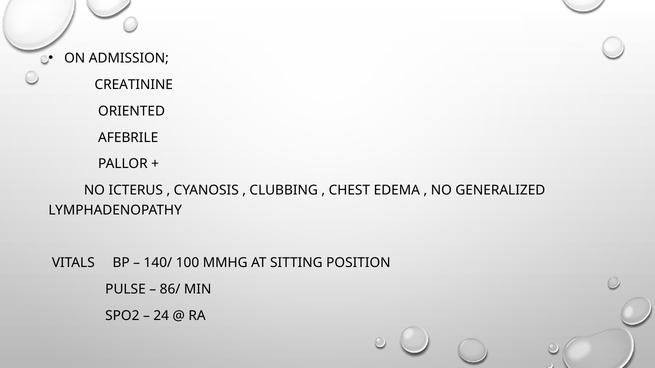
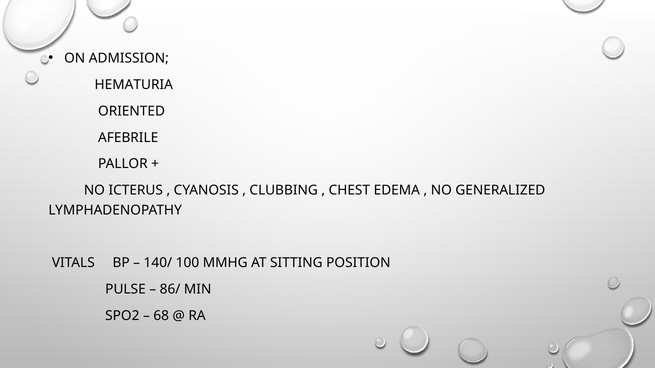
CREATININE: CREATININE -> HEMATURIA
24: 24 -> 68
